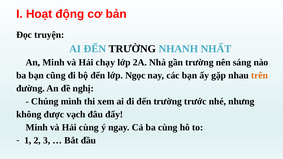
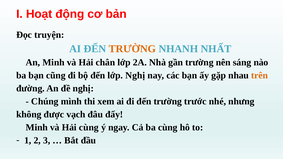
TRƯỜNG at (132, 49) colour: black -> orange
chạy: chạy -> chân
lớp Ngọc: Ngọc -> Nghị
